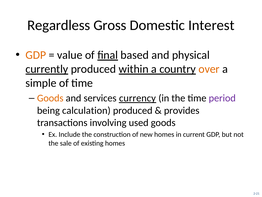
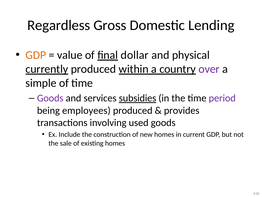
Interest: Interest -> Lending
based: based -> dollar
over colour: orange -> purple
Goods at (50, 98) colour: orange -> purple
currency: currency -> subsidies
calculation: calculation -> employees
